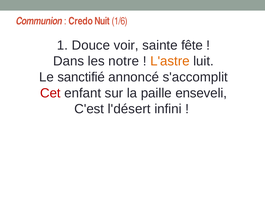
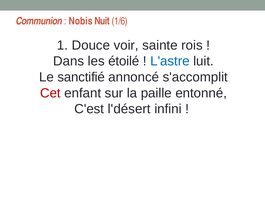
Credo: Credo -> Nobis
fête: fête -> rois
notre: notre -> étoilé
L'astre colour: orange -> blue
enseveli: enseveli -> entonné
